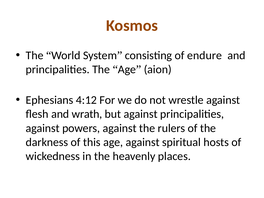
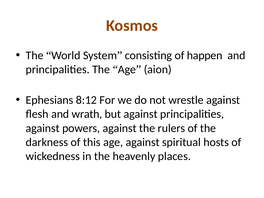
endure: endure -> happen
4:12: 4:12 -> 8:12
